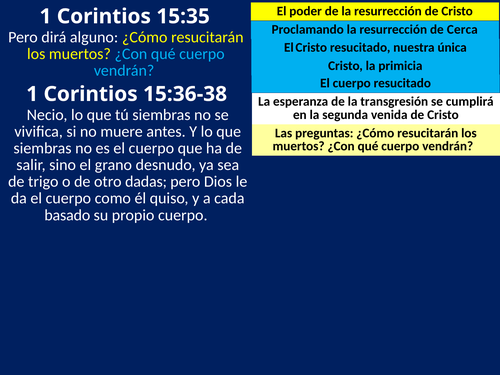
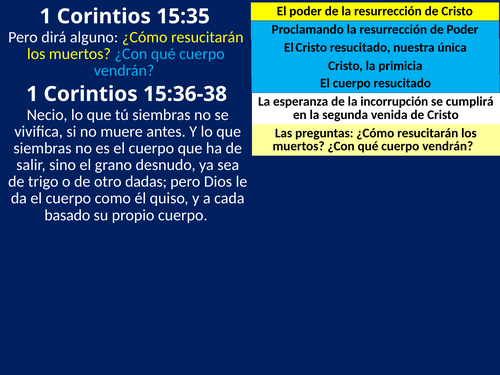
de Cerca: Cerca -> Poder
transgresión: transgresión -> incorrupción
